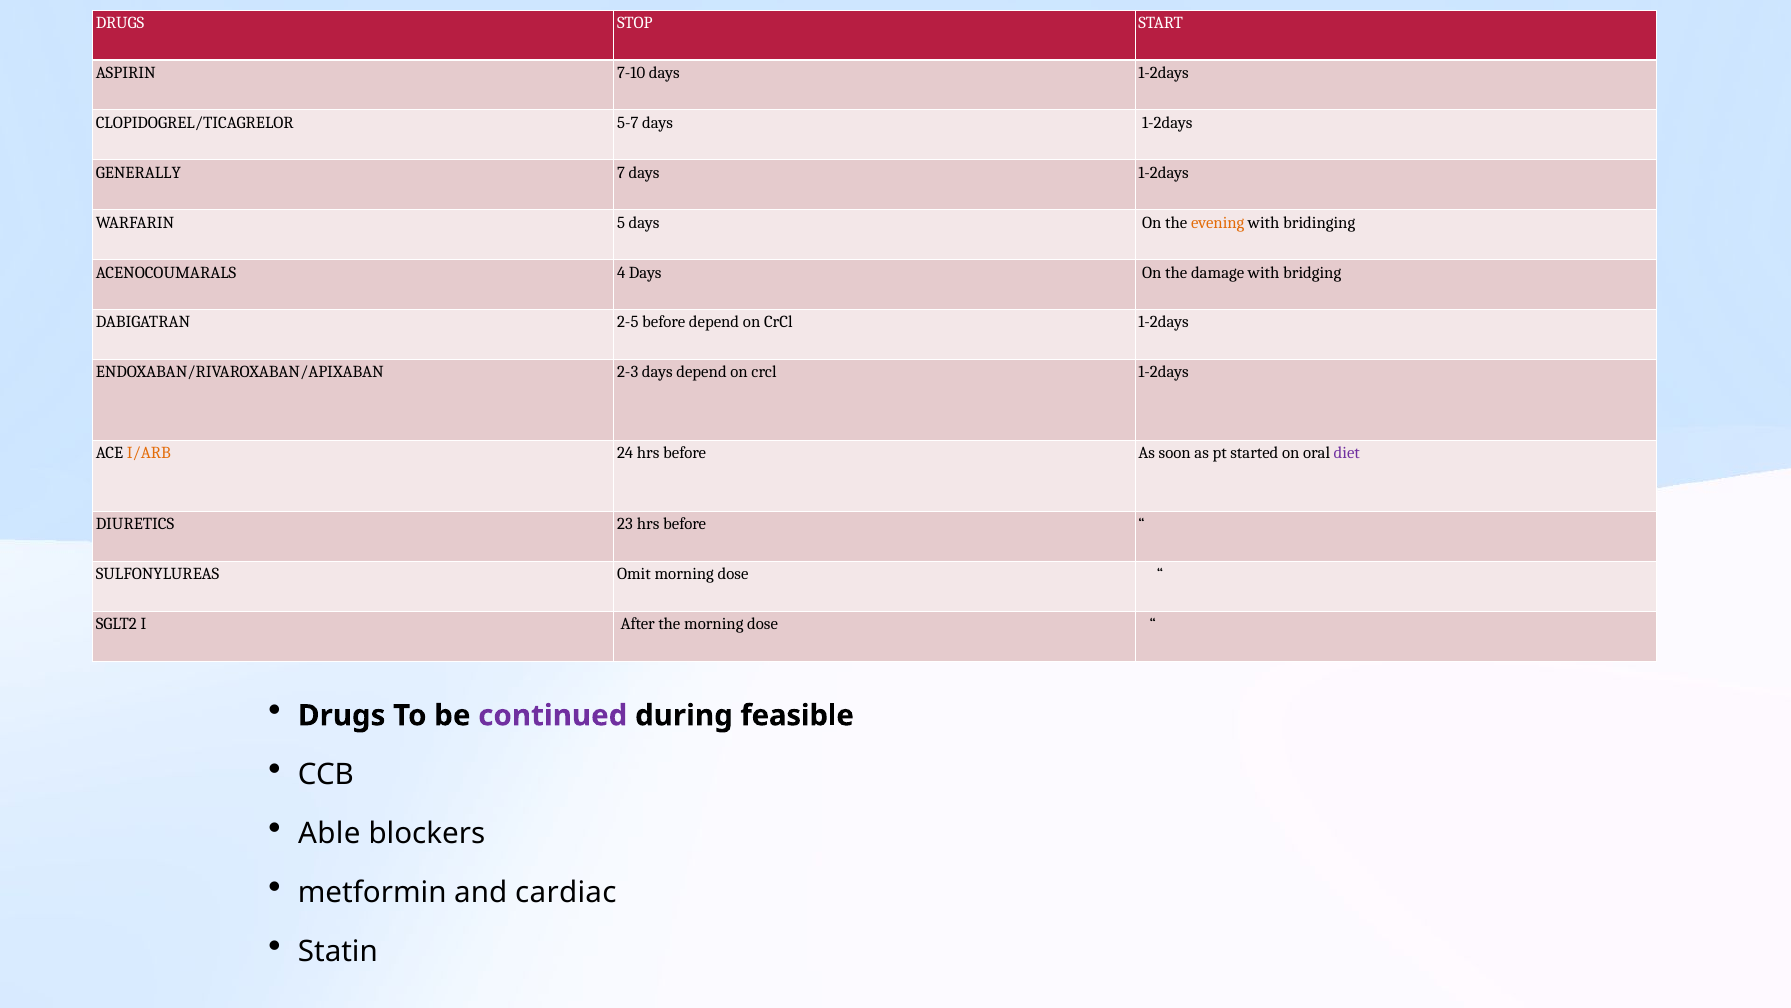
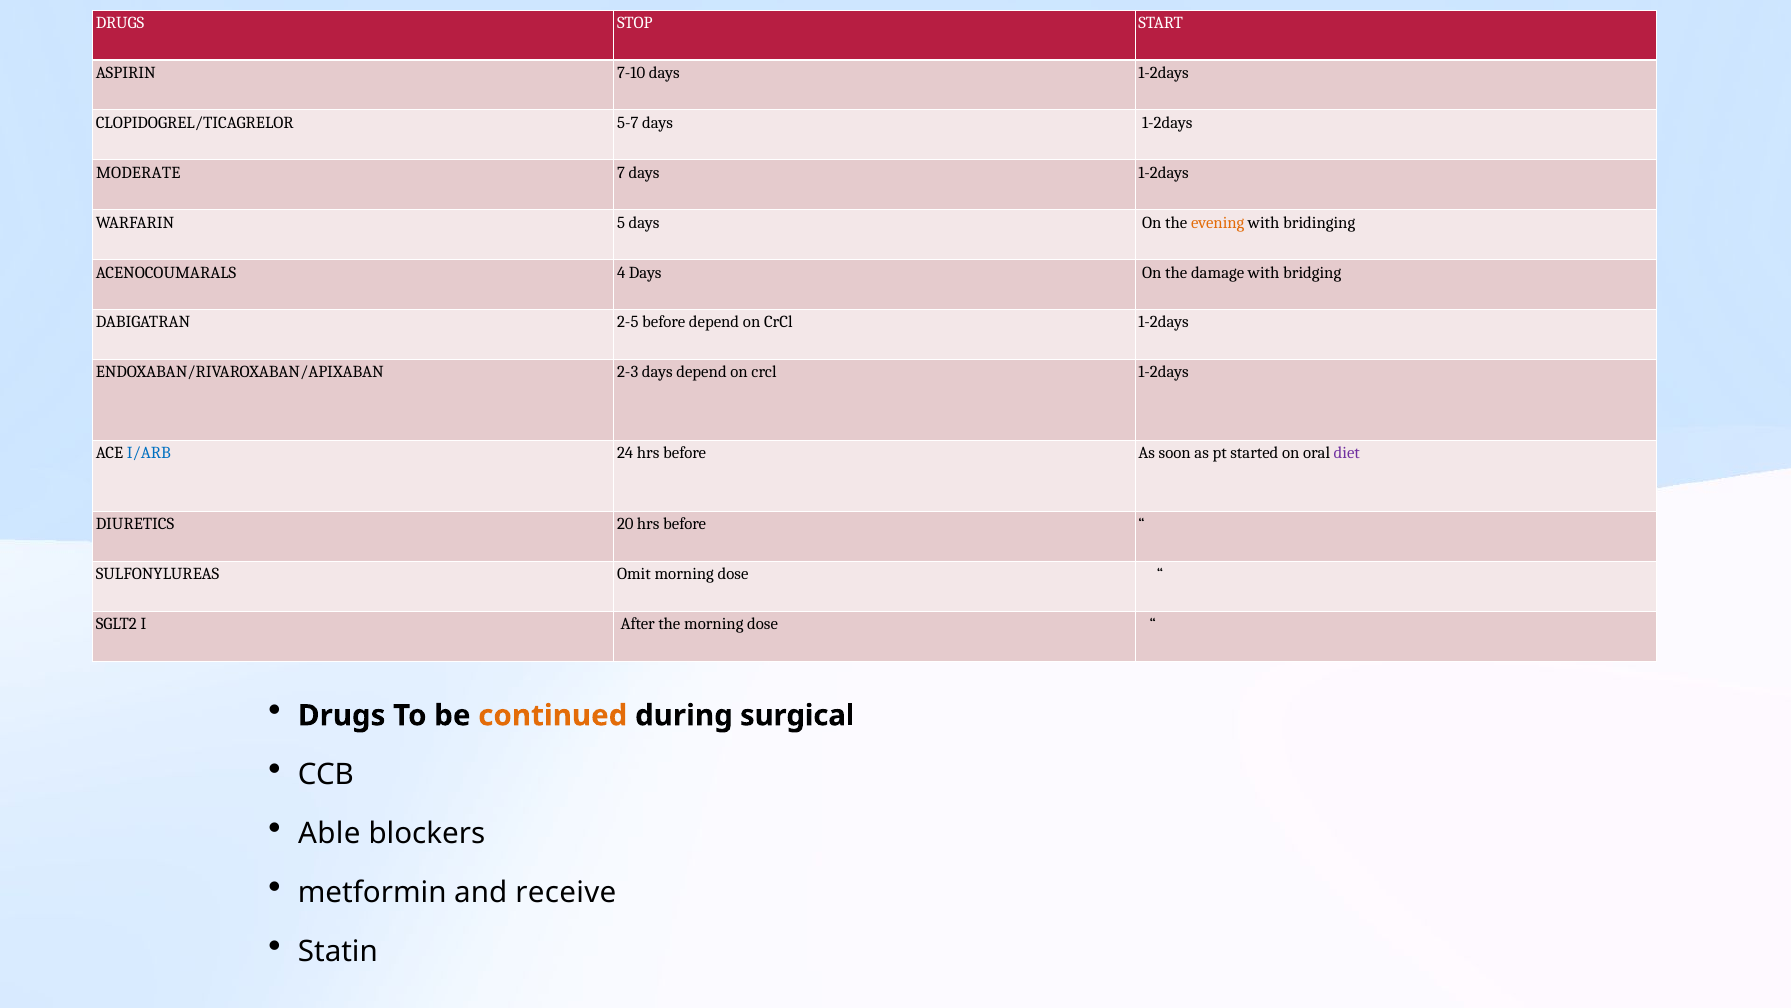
GENERALLY: GENERALLY -> MODERATE
I/ARB colour: orange -> blue
23: 23 -> 20
continued colour: purple -> orange
feasible: feasible -> surgical
cardiac: cardiac -> receive
